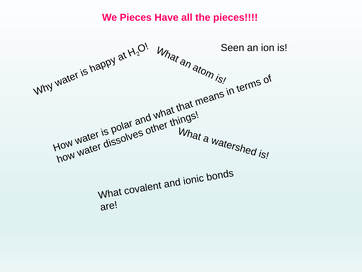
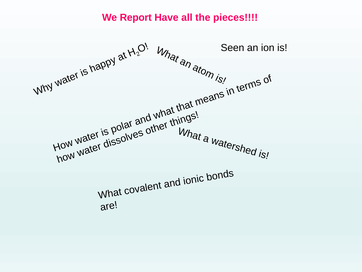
We Pieces: Pieces -> Report
